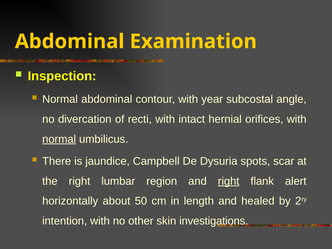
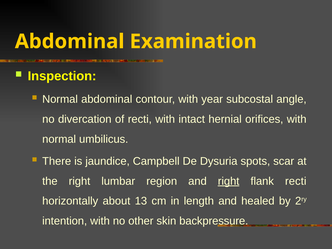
normal at (59, 139) underline: present -> none
flank alert: alert -> recti
50: 50 -> 13
investigations: investigations -> backpressure
